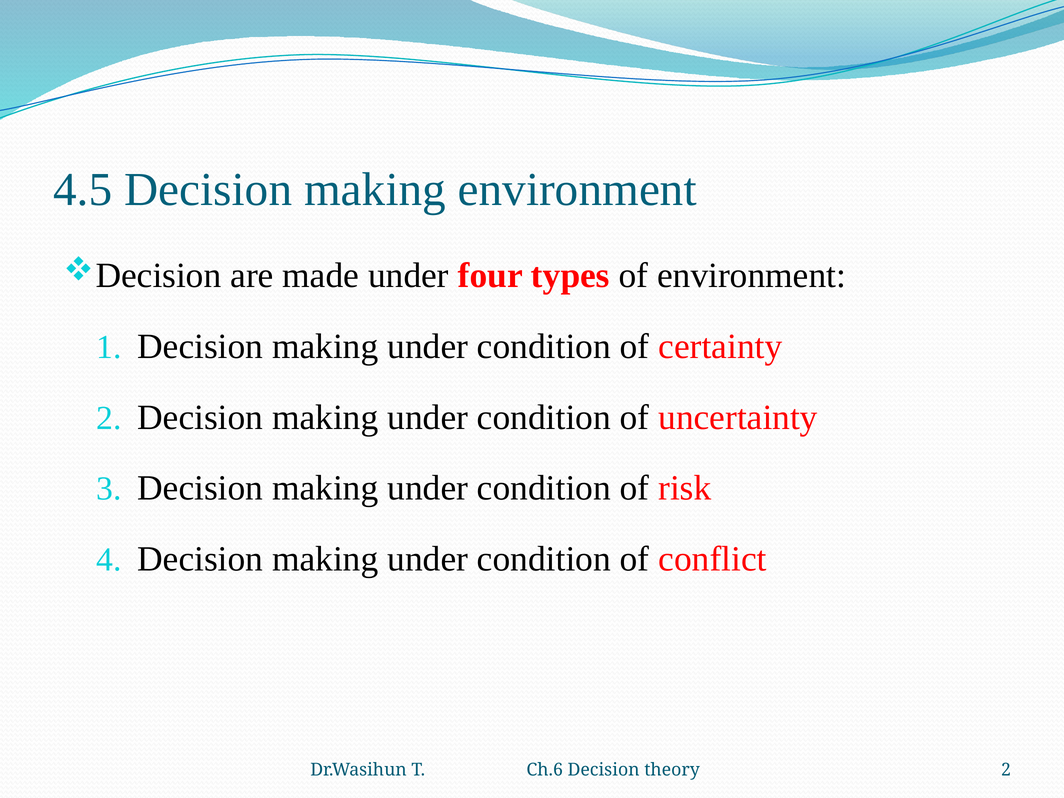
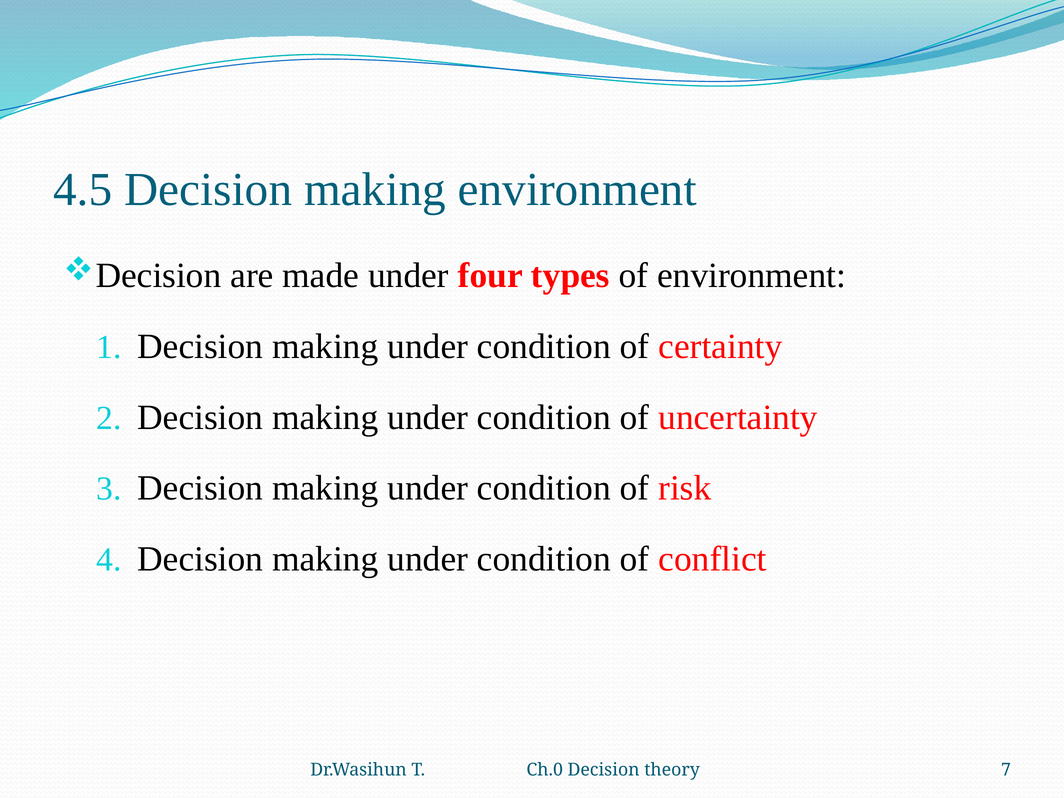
Ch.6: Ch.6 -> Ch.0
theory 2: 2 -> 7
